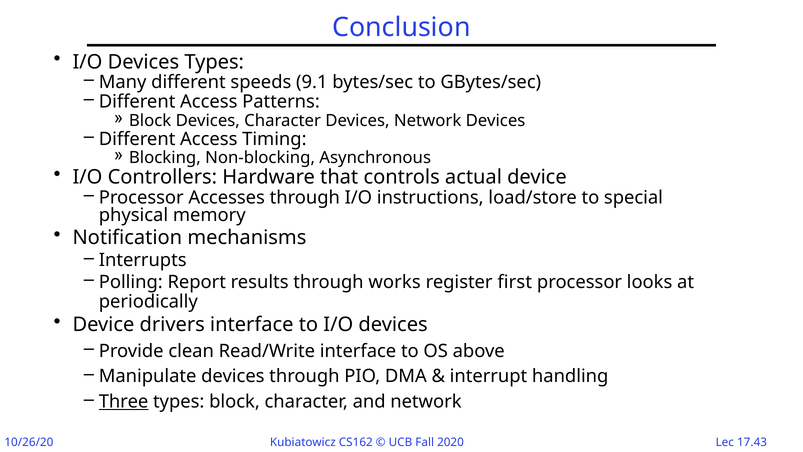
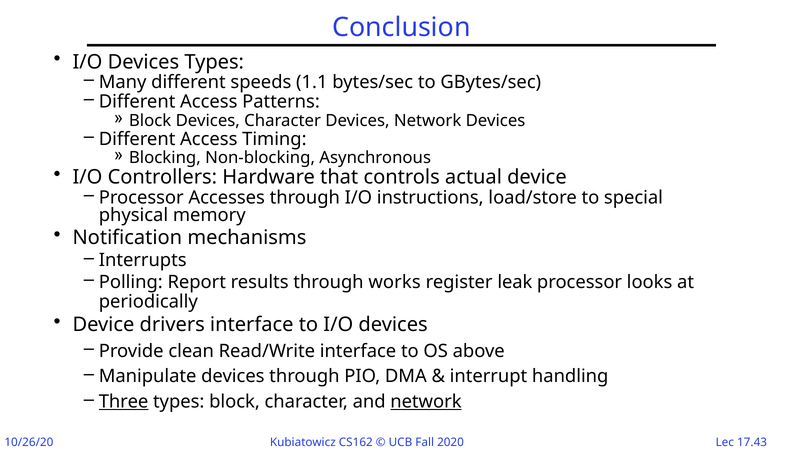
9.1: 9.1 -> 1.1
first: first -> leak
network at (426, 401) underline: none -> present
